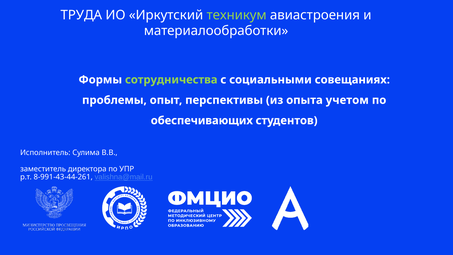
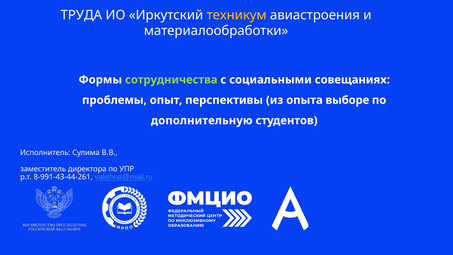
техникум colour: light green -> yellow
учетом: учетом -> выборе
обеспечивающих: обеспечивающих -> дополнительную
